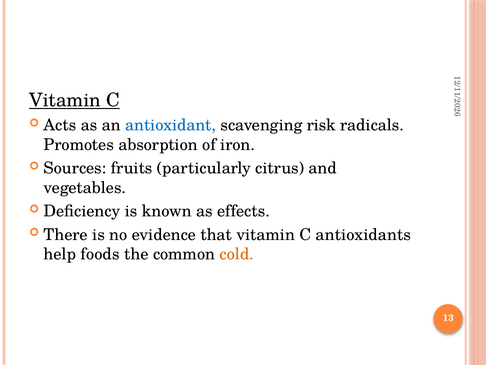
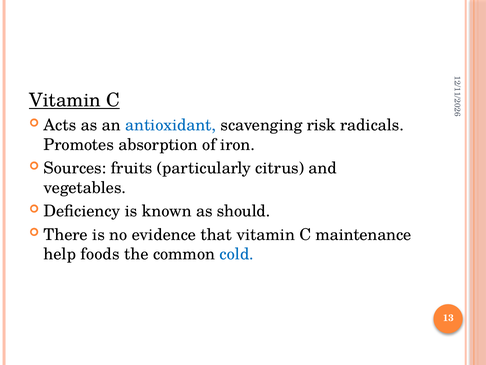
effects: effects -> should
antioxidants: antioxidants -> maintenance
cold colour: orange -> blue
